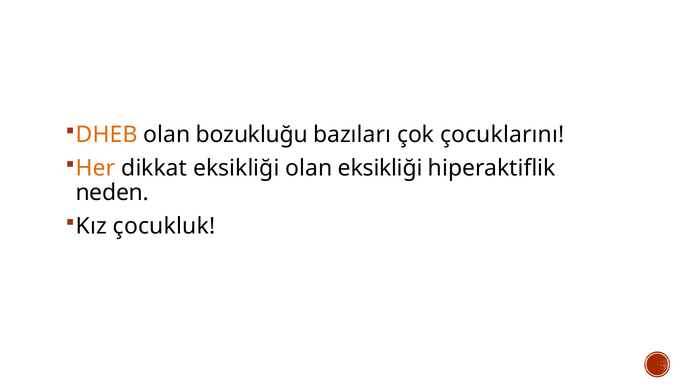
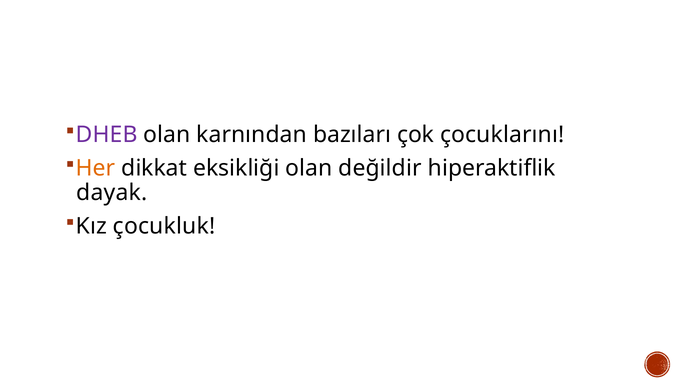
DHEB colour: orange -> purple
bozukluğu: bozukluğu -> karnından
olan eksikliği: eksikliği -> değildir
neden: neden -> dayak
